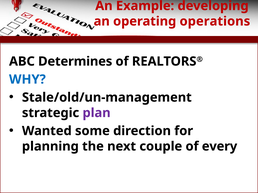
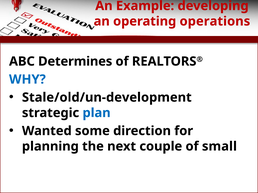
Stale/old/un-management: Stale/old/un-management -> Stale/old/un-development
plan colour: purple -> blue
every: every -> small
